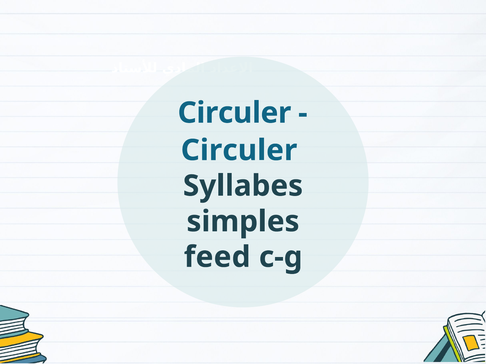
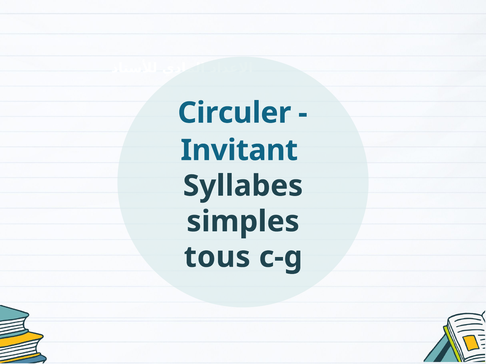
Circuler at (239, 151): Circuler -> Invitant
feed: feed -> tous
